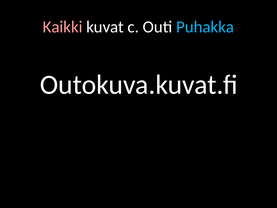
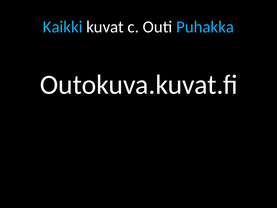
Kaikki colour: pink -> light blue
